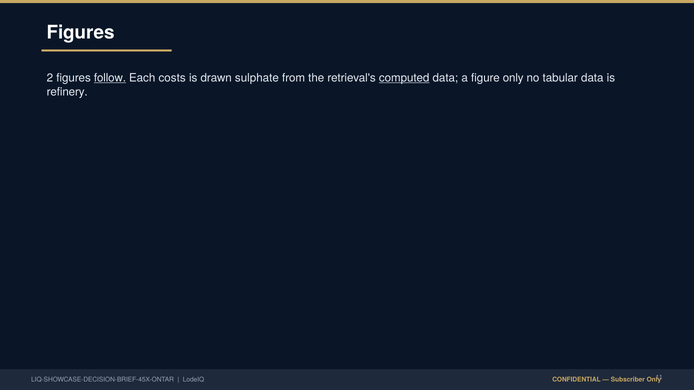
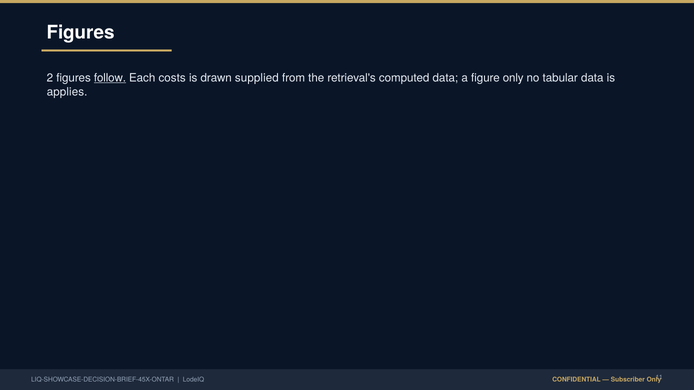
sulphate: sulphate -> supplied
computed underline: present -> none
refinery: refinery -> applies
